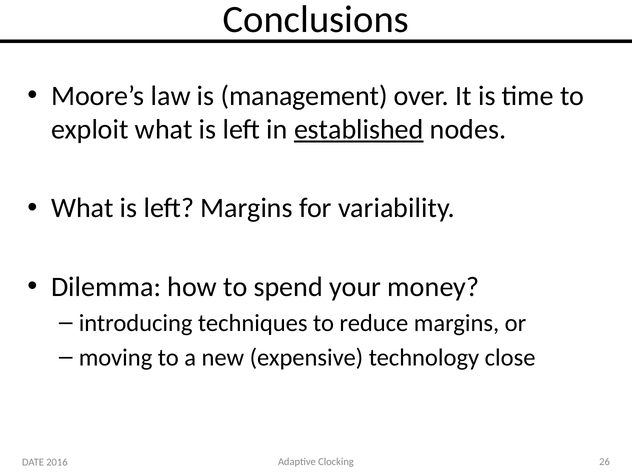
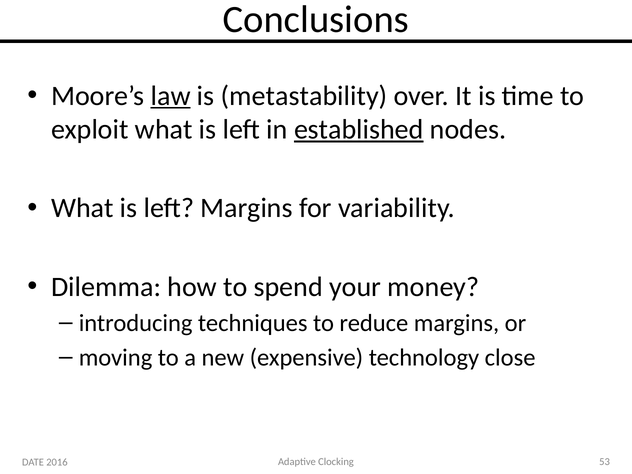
law underline: none -> present
management: management -> metastability
26: 26 -> 53
